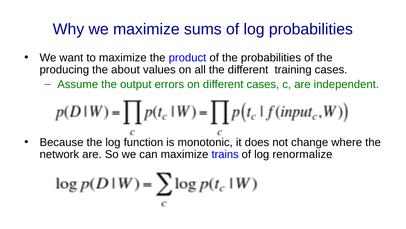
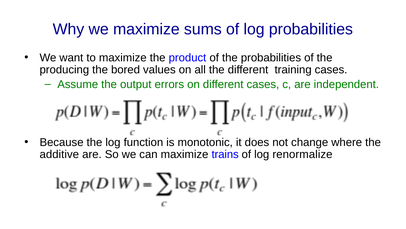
about: about -> bored
network: network -> additive
